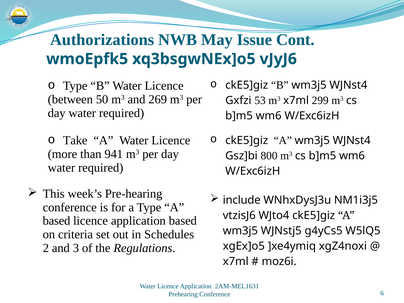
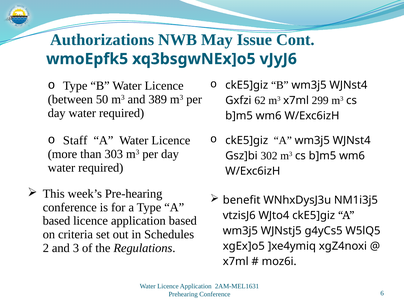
269: 269 -> 389
53: 53 -> 62
Take: Take -> Staff
941: 941 -> 303
800: 800 -> 302
include: include -> benefit
